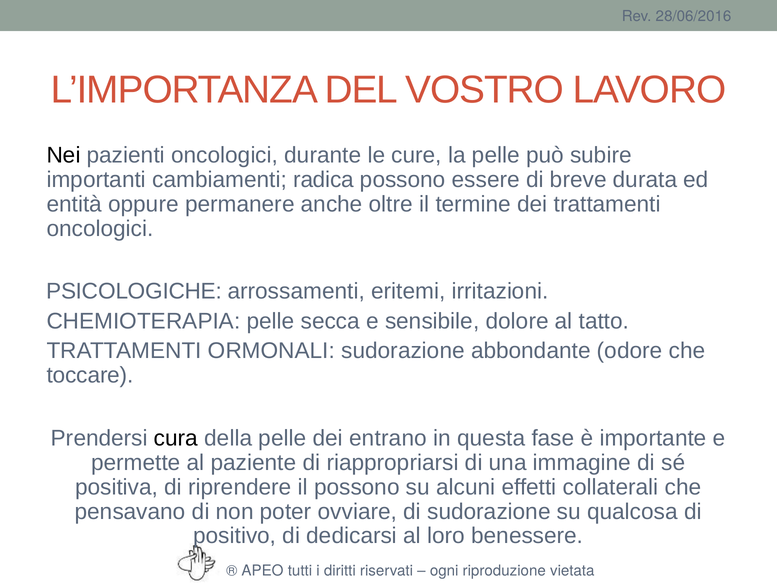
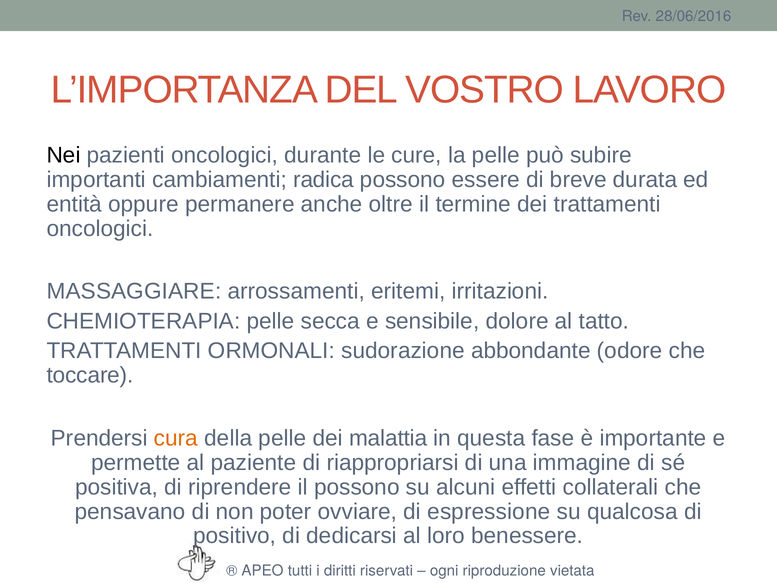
PSICOLOGICHE: PSICOLOGICHE -> MASSAGGIARE
cura colour: black -> orange
entrano: entrano -> malattia
di sudorazione: sudorazione -> espressione
